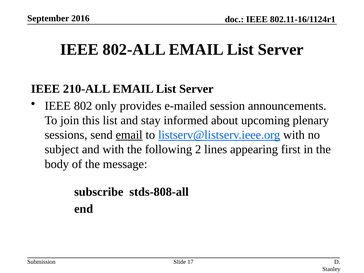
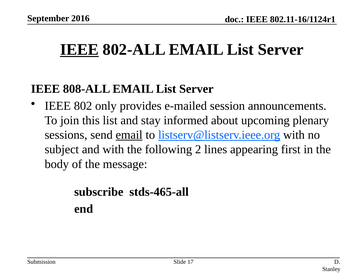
IEEE at (79, 50) underline: none -> present
210-ALL: 210-ALL -> 808-ALL
stds-808-all: stds-808-all -> stds-465-all
